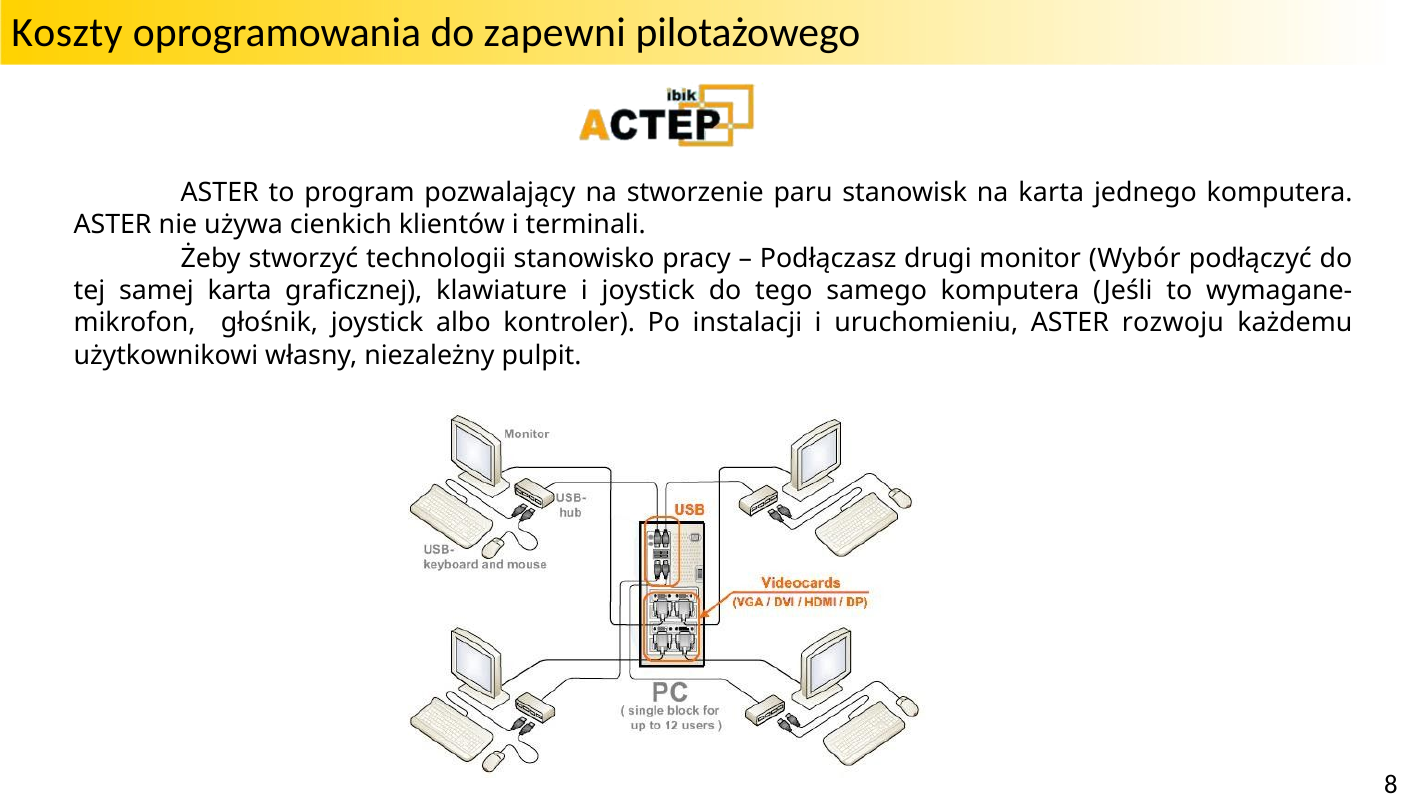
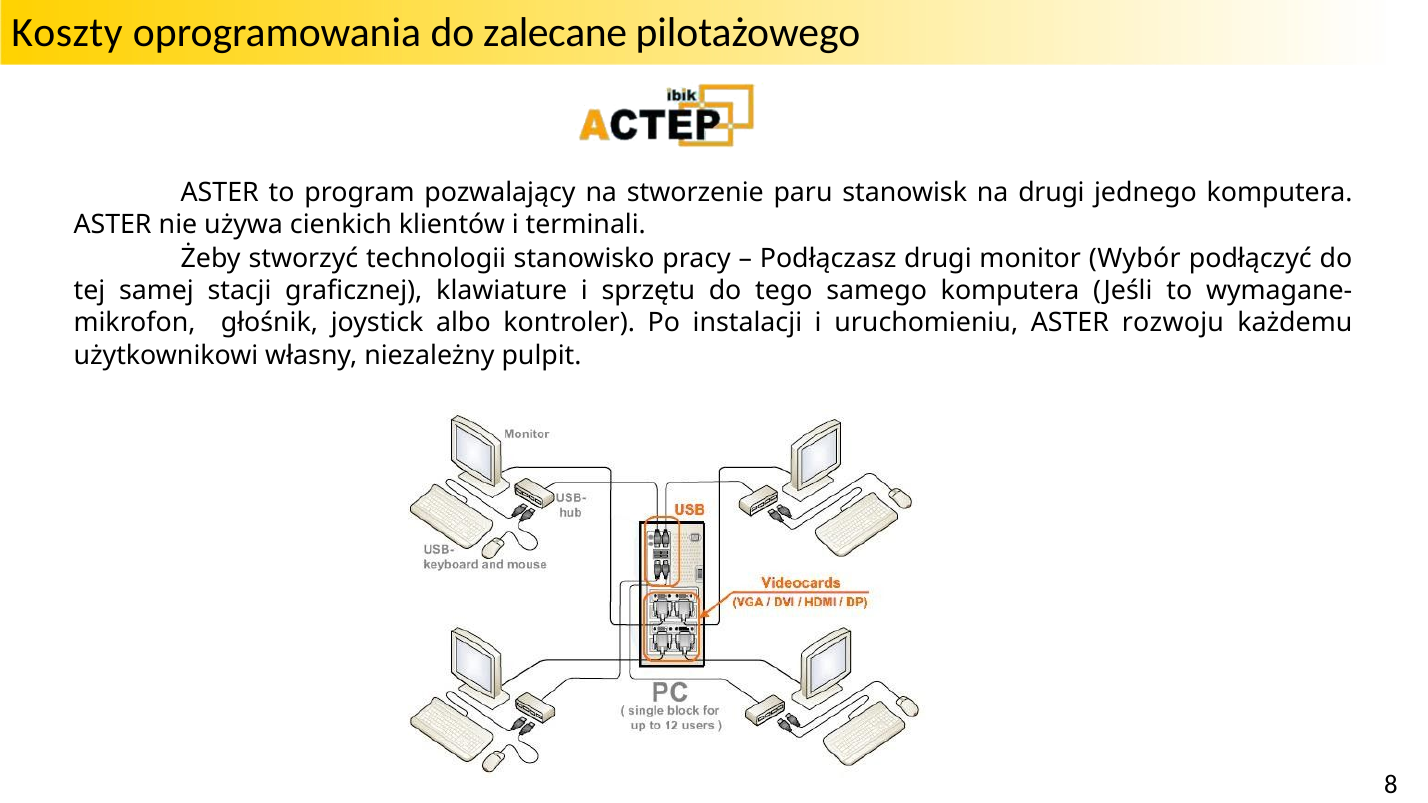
zapewni: zapewni -> zalecane
na karta: karta -> drugi
samej karta: karta -> stacji
i joystick: joystick -> sprzętu
